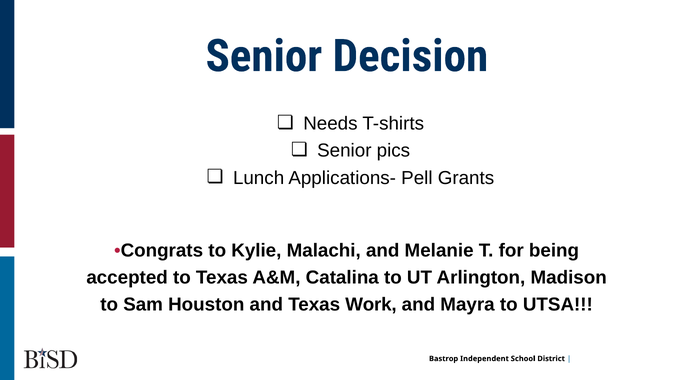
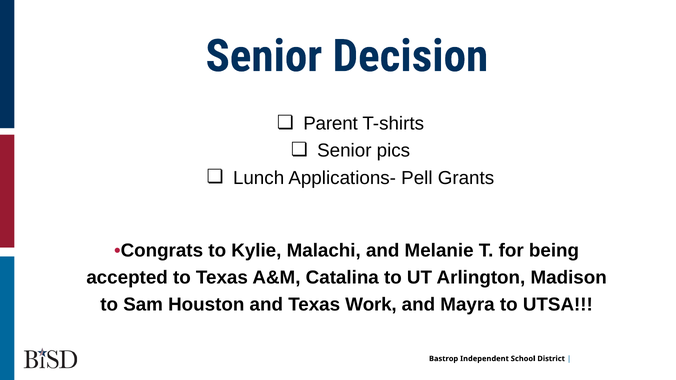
Needs: Needs -> Parent
